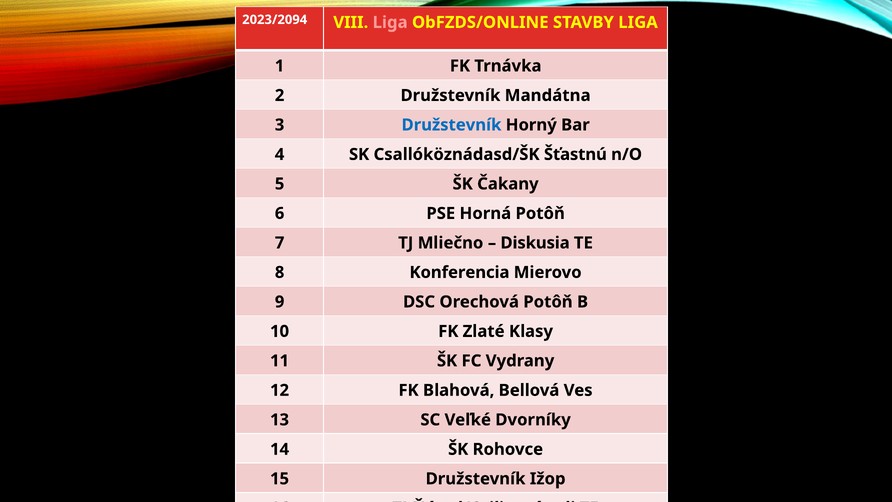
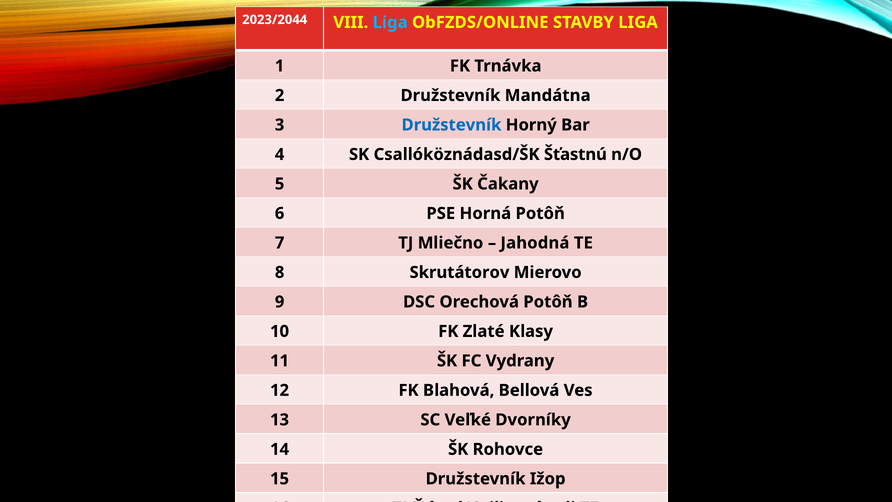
2023/2094: 2023/2094 -> 2023/2044
Liga at (390, 22) colour: pink -> light blue
Diskusia: Diskusia -> Jahodná
Konferencia: Konferencia -> Skrutátorov
